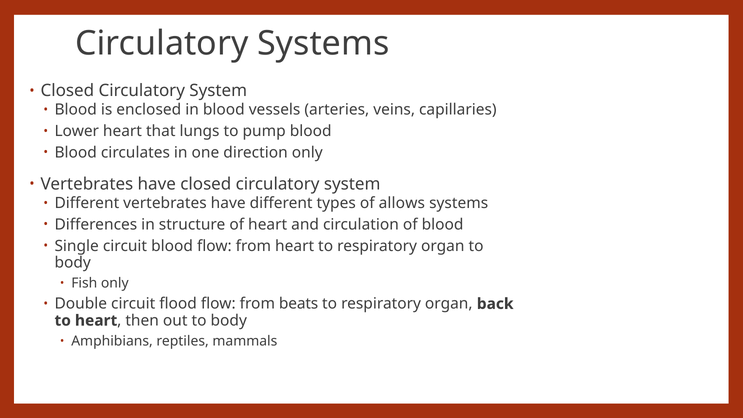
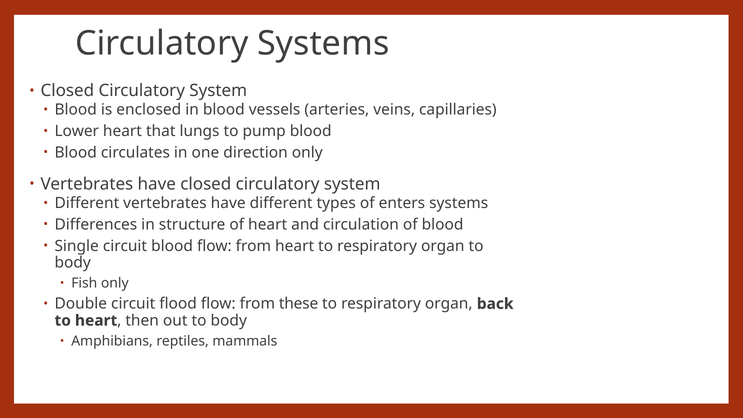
allows: allows -> enters
beats: beats -> these
